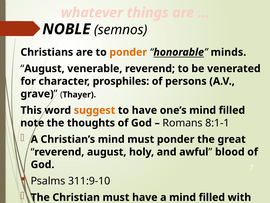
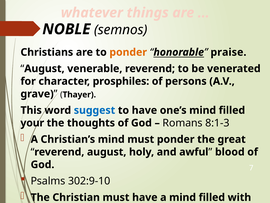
minds: minds -> praise
suggest colour: orange -> blue
note: note -> your
8:1-1: 8:1-1 -> 8:1-3
311:9-10: 311:9-10 -> 302:9-10
